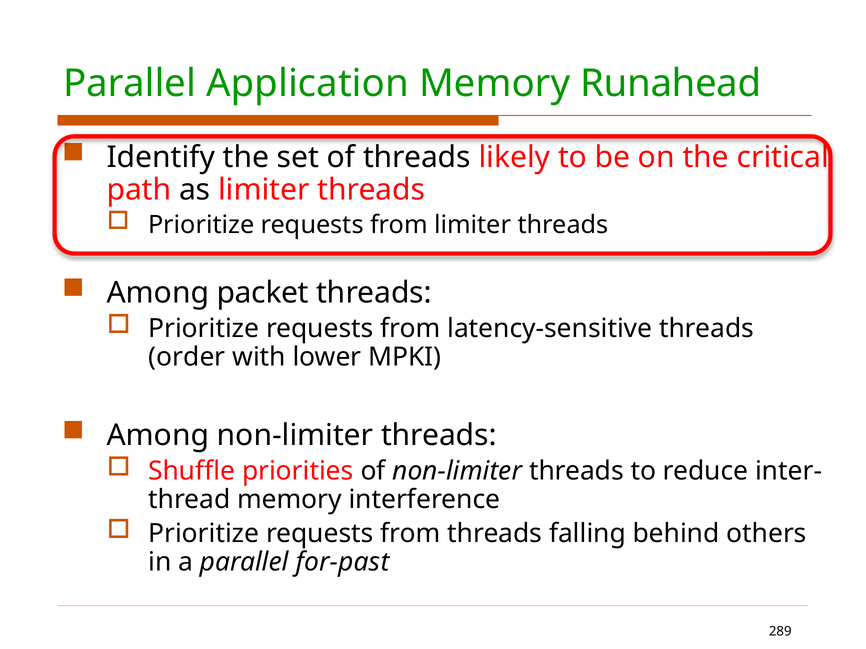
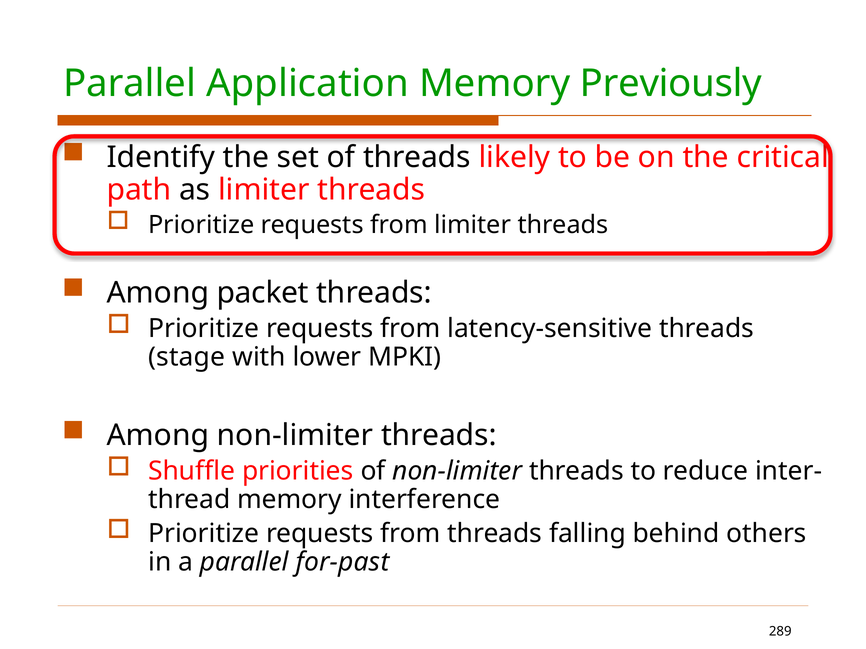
Runahead: Runahead -> Previously
order: order -> stage
